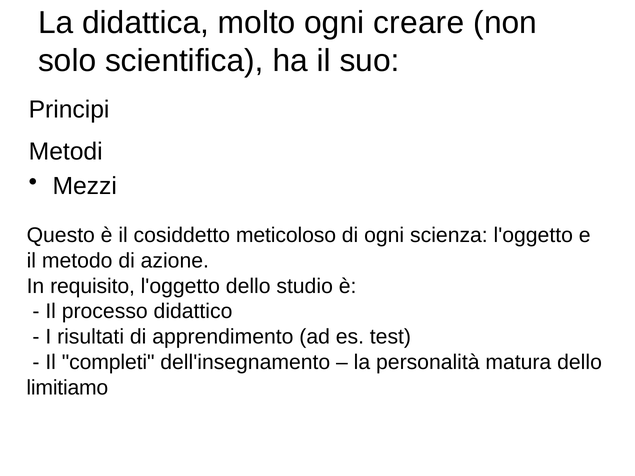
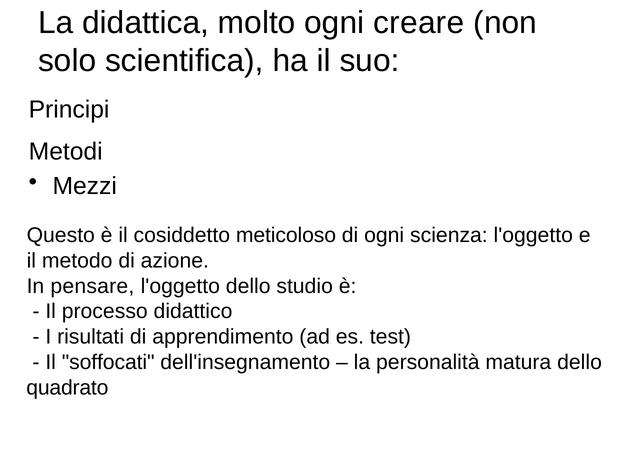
requisito: requisito -> pensare
completi: completi -> soffocati
limitiamo: limitiamo -> quadrato
